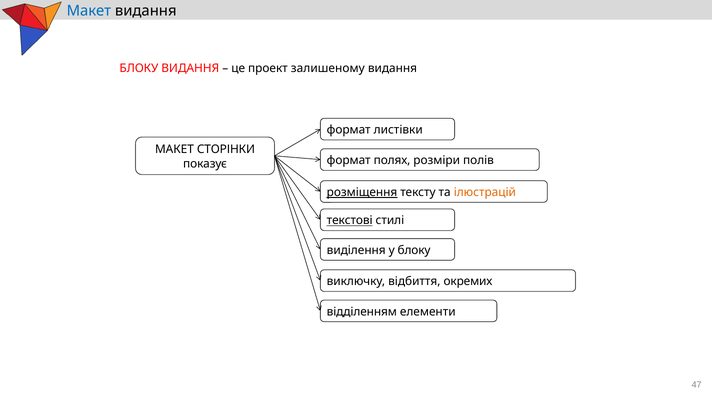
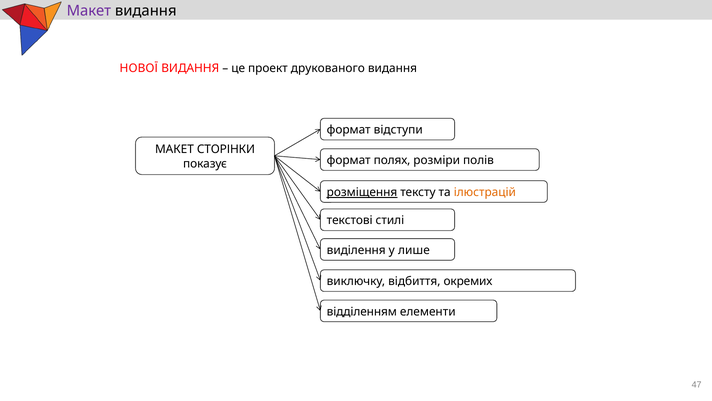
Макет at (89, 11) colour: blue -> purple
БЛОКУ at (139, 68): БЛОКУ -> НОВОЇ
залишеному: залишеному -> друкованого
листівки: листівки -> відступи
текстові underline: present -> none
у блоку: блоку -> лише
